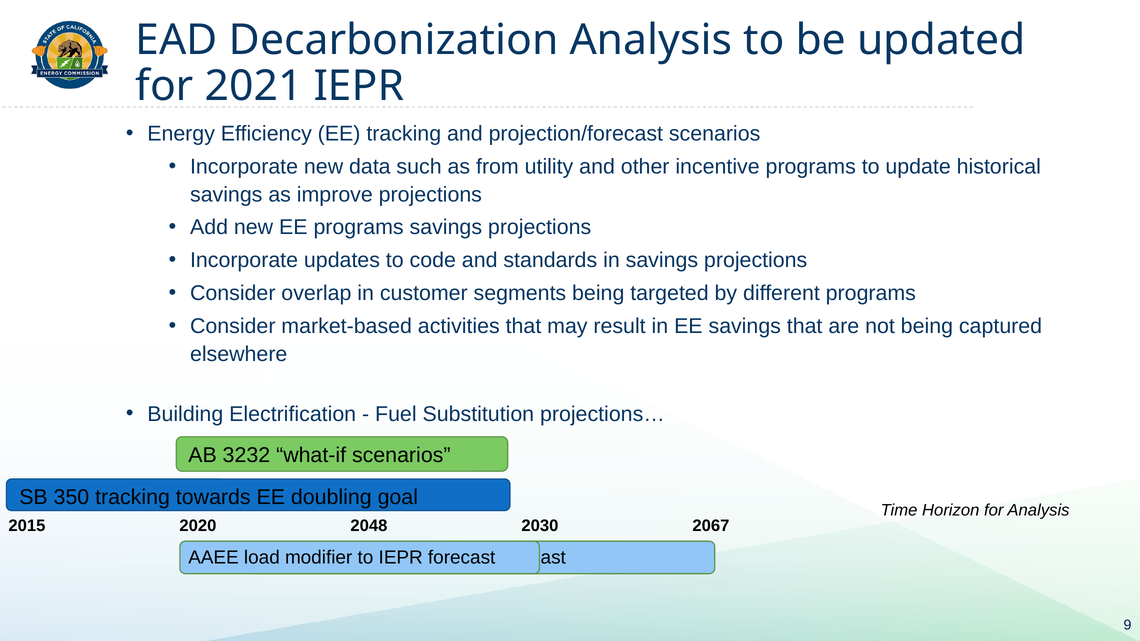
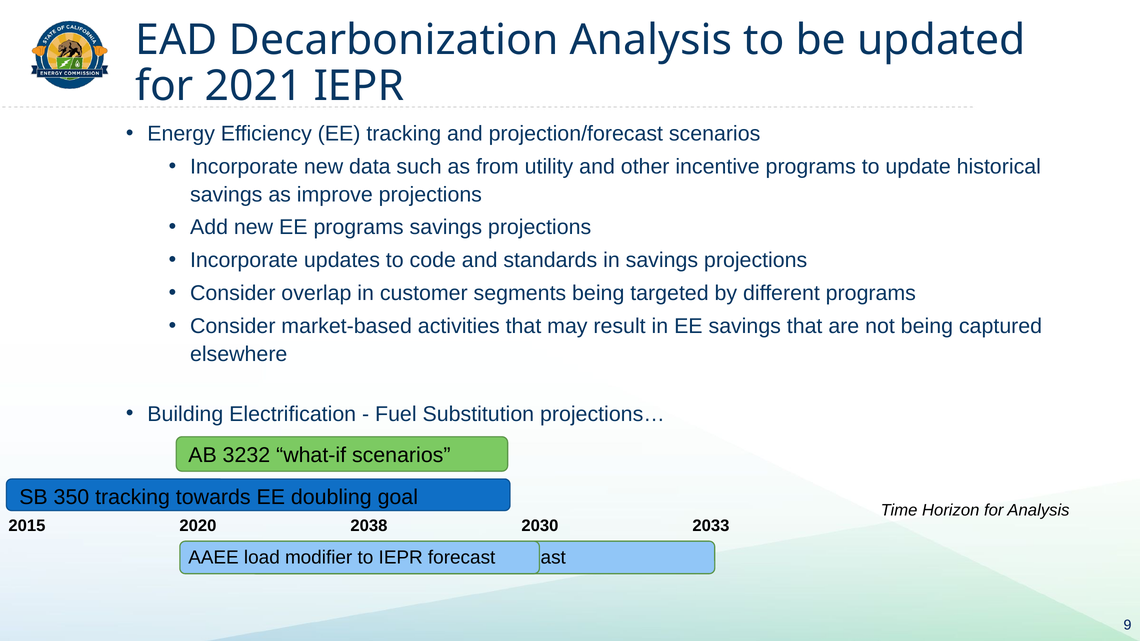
2048: 2048 -> 2038
2067: 2067 -> 2033
